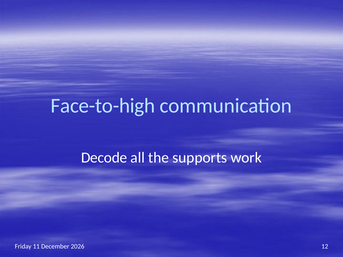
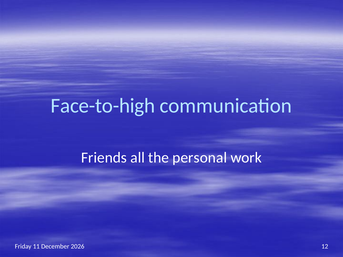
Decode: Decode -> Friends
supports: supports -> personal
